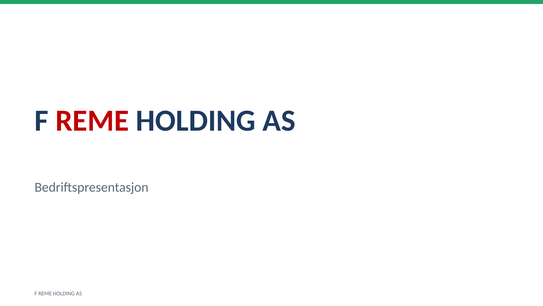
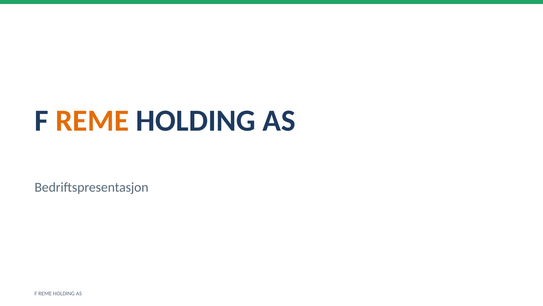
REME at (92, 120) colour: red -> orange
